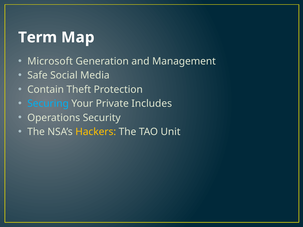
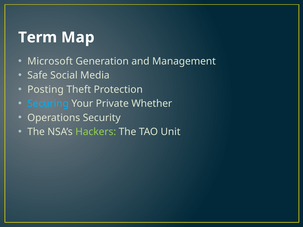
Contain: Contain -> Posting
Includes: Includes -> Whether
Hackers colour: yellow -> light green
